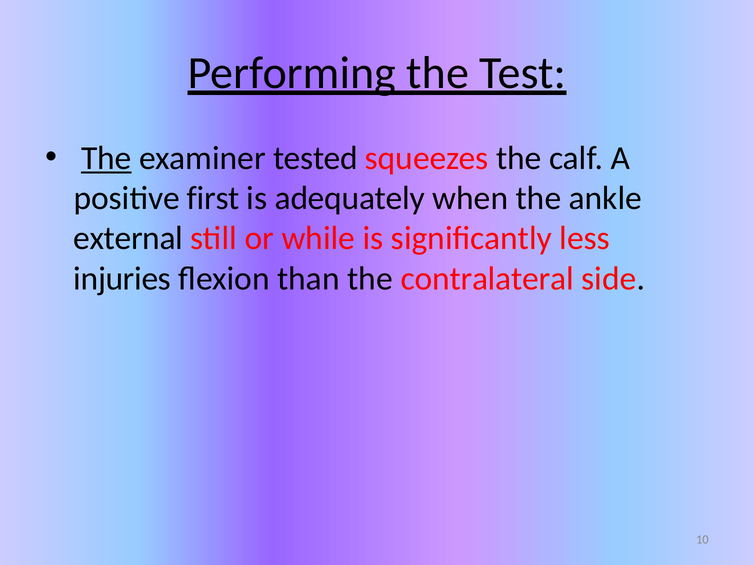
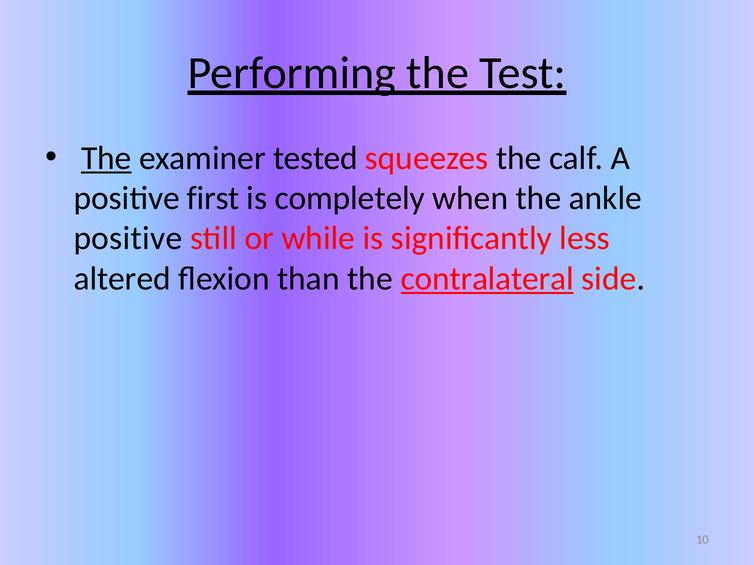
adequately: adequately -> completely
external at (128, 239): external -> positive
injuries: injuries -> altered
contralateral underline: none -> present
